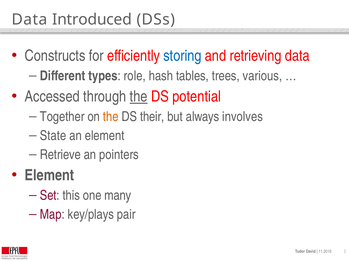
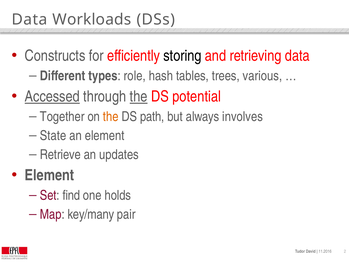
Introduced: Introduced -> Workloads
storing colour: blue -> black
Accessed underline: none -> present
their: their -> path
pointers: pointers -> updates
this: this -> find
many: many -> holds
key/plays: key/plays -> key/many
